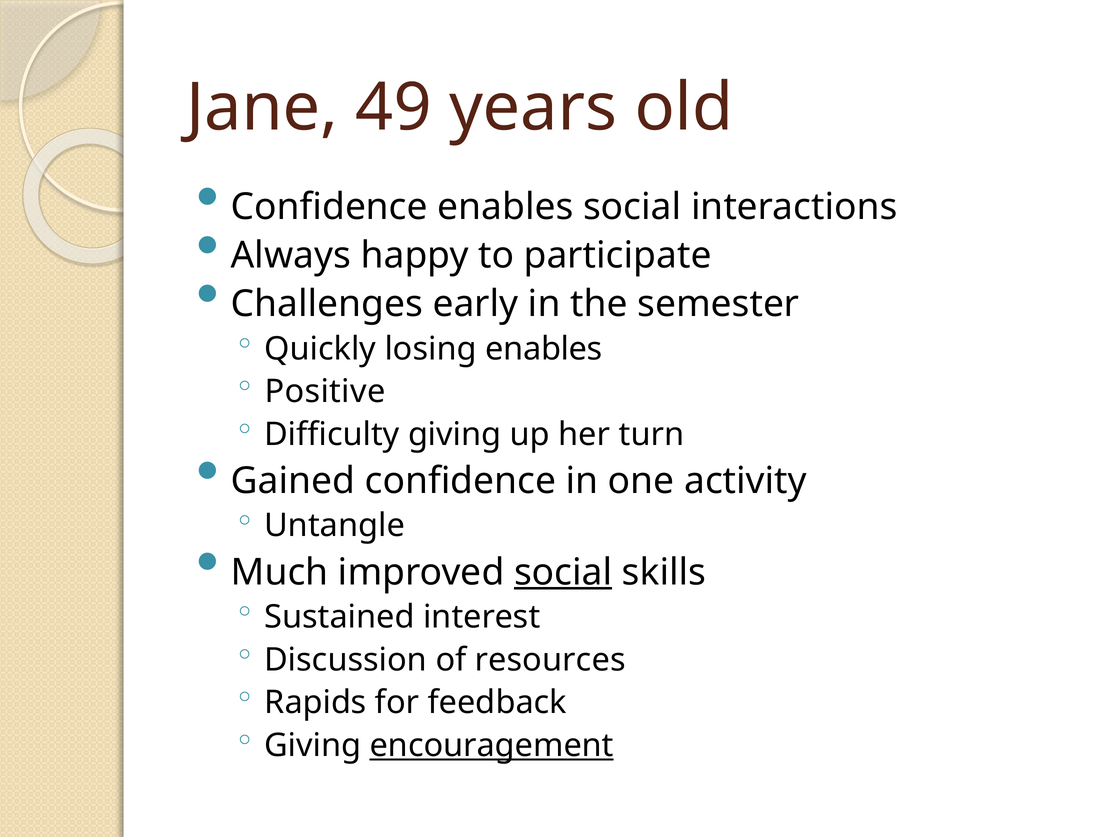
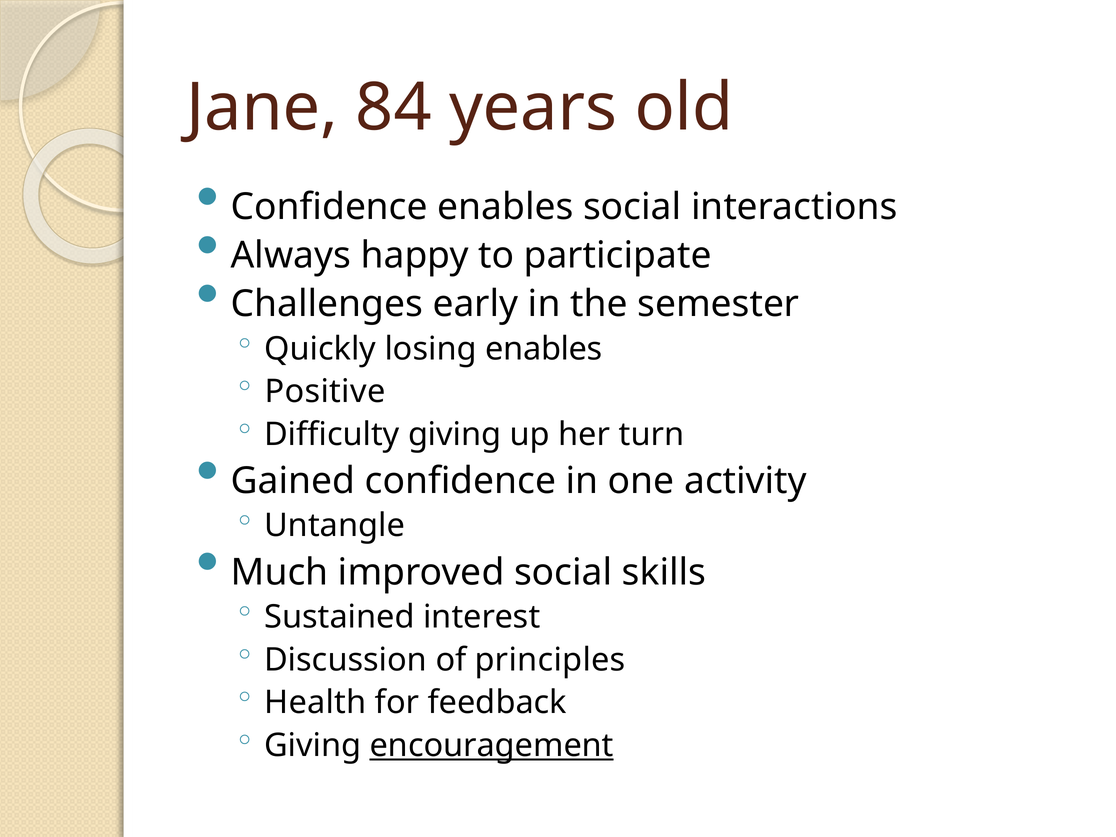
49: 49 -> 84
social at (563, 572) underline: present -> none
resources: resources -> principles
Rapids: Rapids -> Health
